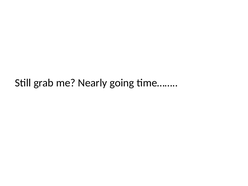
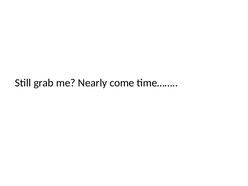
going: going -> come
